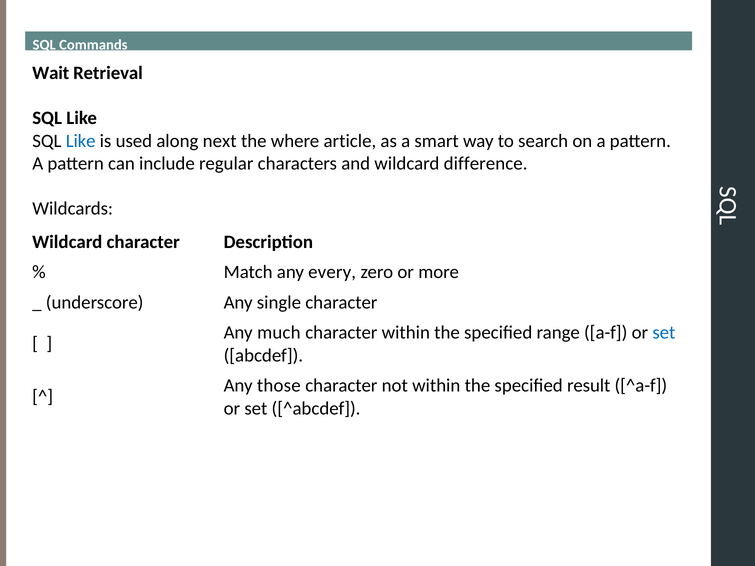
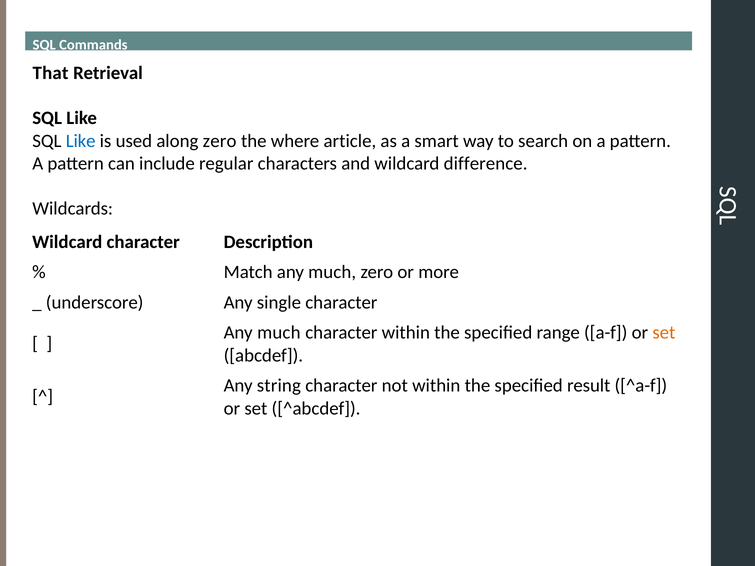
Wait: Wait -> That
along next: next -> zero
Match any every: every -> much
set at (664, 333) colour: blue -> orange
those: those -> string
